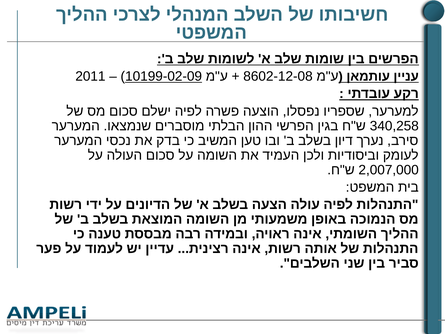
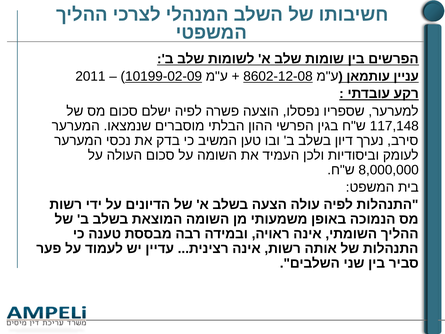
8602-12-08 underline: none -> present
340,258: 340,258 -> 117,148
2,007,000: 2,007,000 -> 8,000,000
